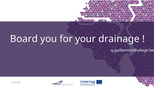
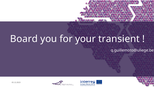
drainage: drainage -> transient
